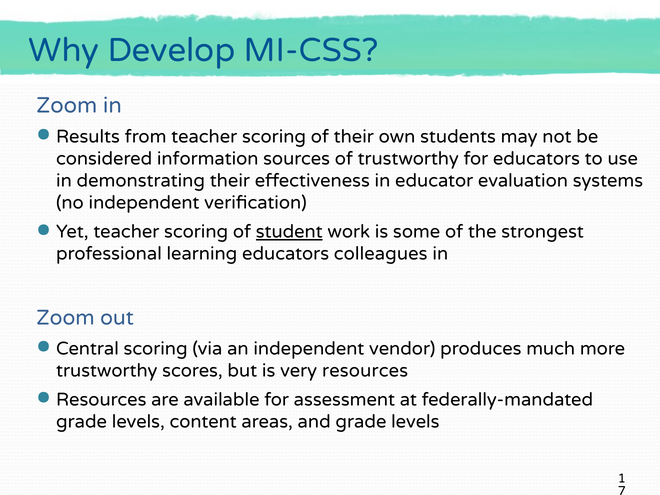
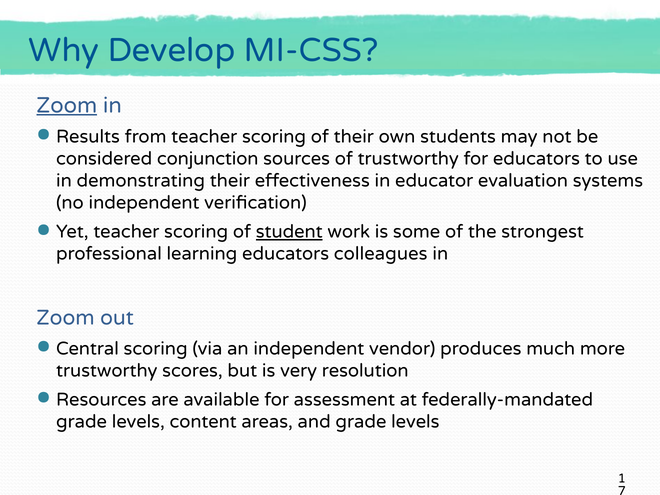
Zoom at (67, 105) underline: none -> present
information: information -> conjunction
very resources: resources -> resolution
